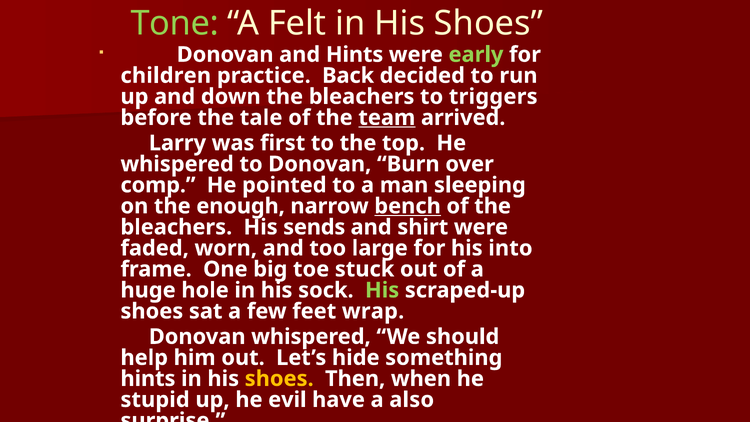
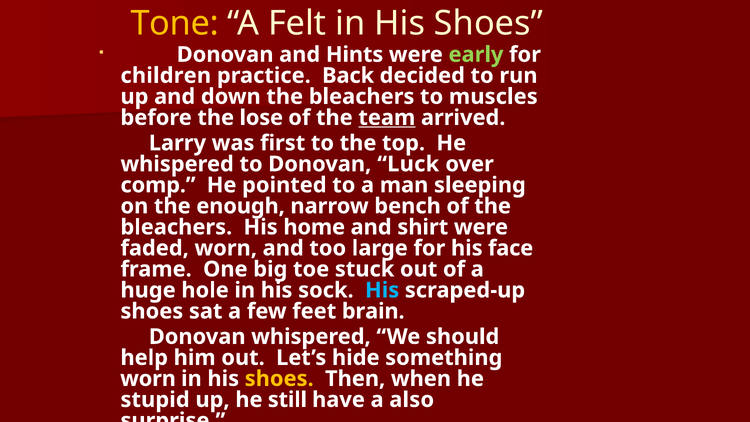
Tone colour: light green -> yellow
triggers: triggers -> muscles
tale: tale -> lose
Burn: Burn -> Luck
bench underline: present -> none
sends: sends -> home
into: into -> face
His at (382, 290) colour: light green -> light blue
wrap: wrap -> brain
hints at (148, 379): hints -> worn
evil: evil -> still
